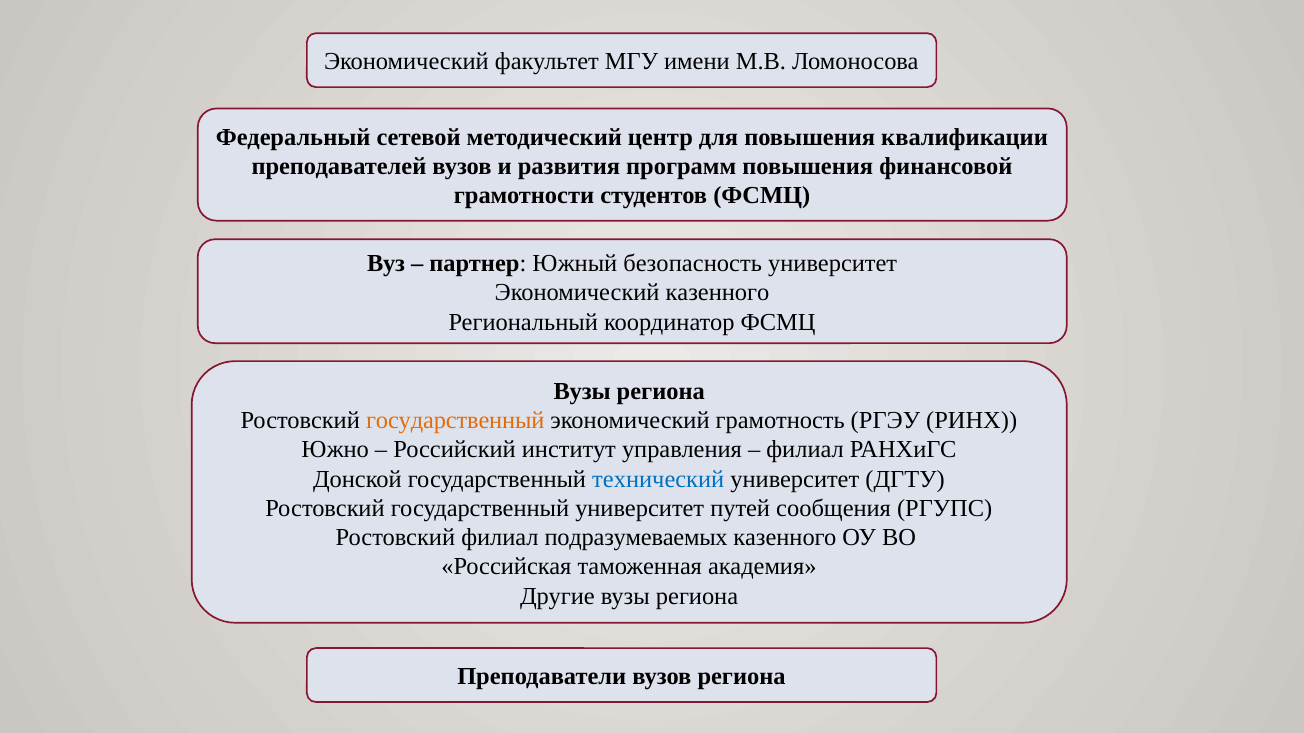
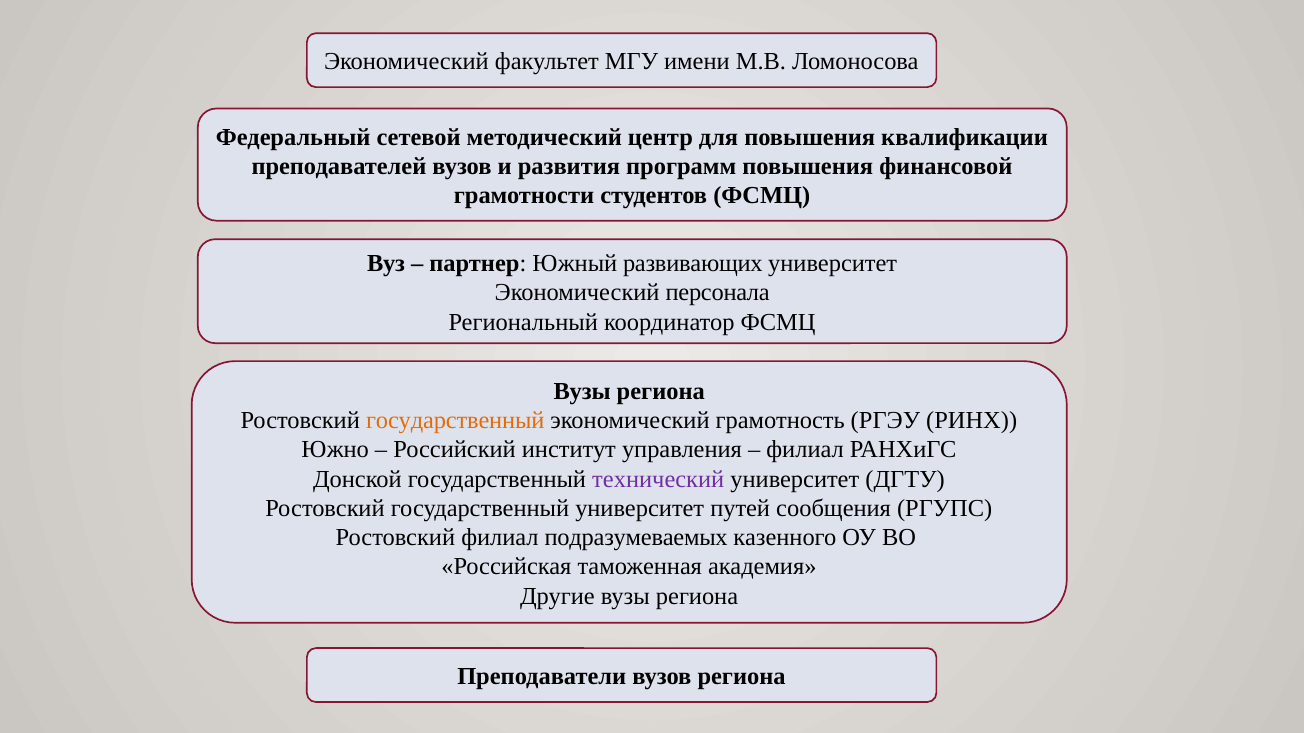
безопасность: безопасность -> развивающих
Экономический казенного: казенного -> персонала
технический colour: blue -> purple
